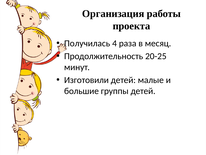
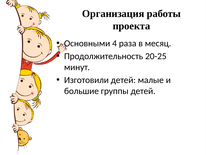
Получилась: Получилась -> Основными
